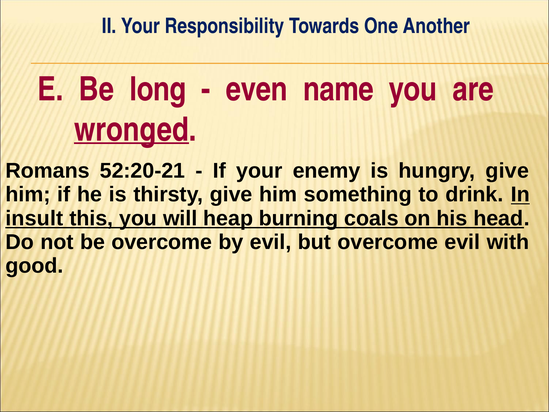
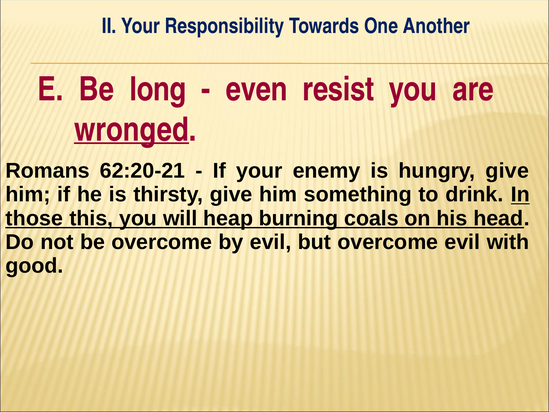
name: name -> resist
52:20-21: 52:20-21 -> 62:20-21
insult: insult -> those
